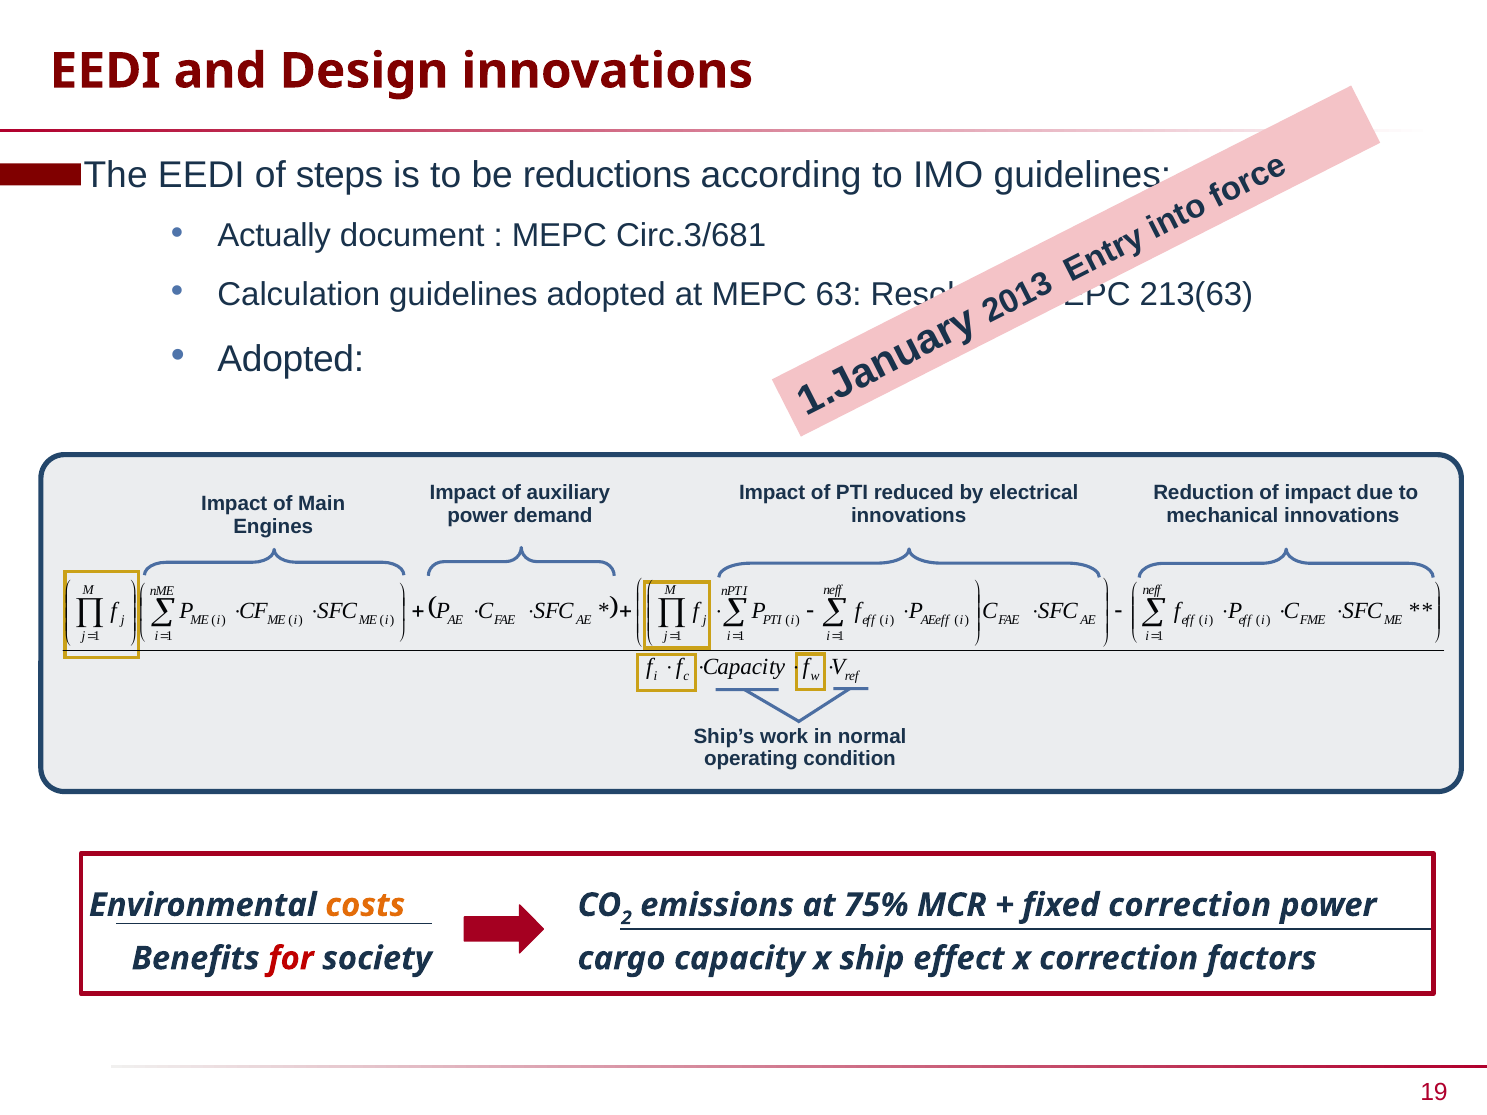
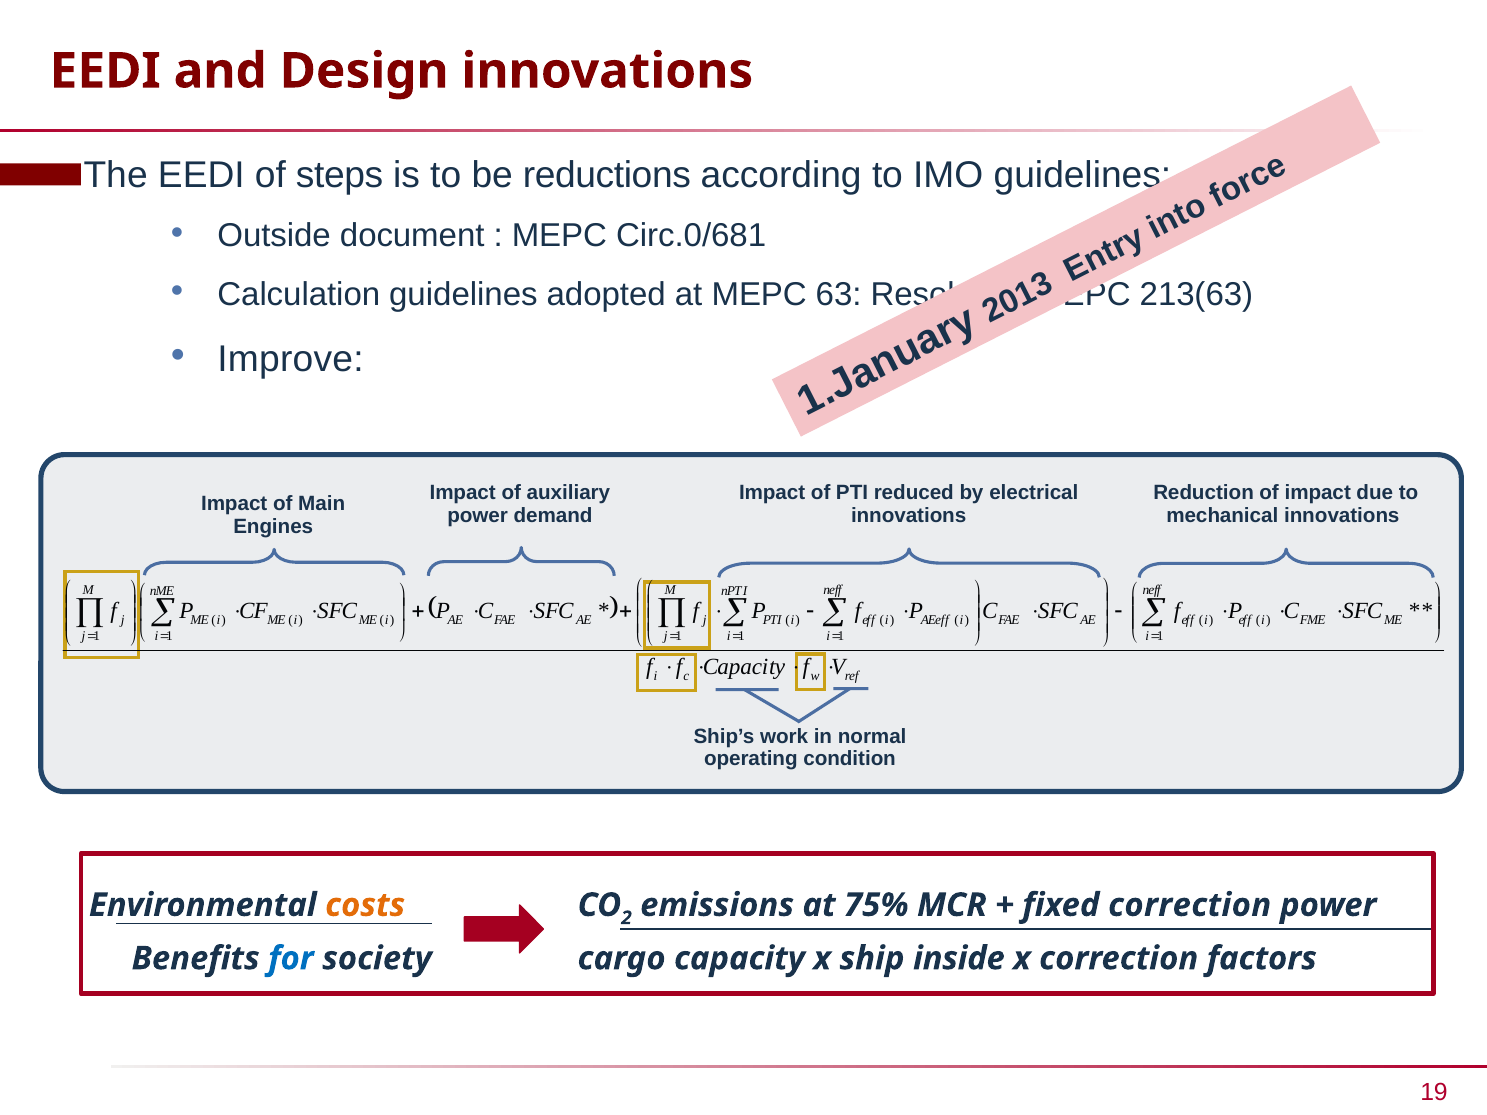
Actually: Actually -> Outside
Circ.3/681: Circ.3/681 -> Circ.0/681
Adopted at (291, 359): Adopted -> Improve
for colour: red -> blue
effect: effect -> inside
